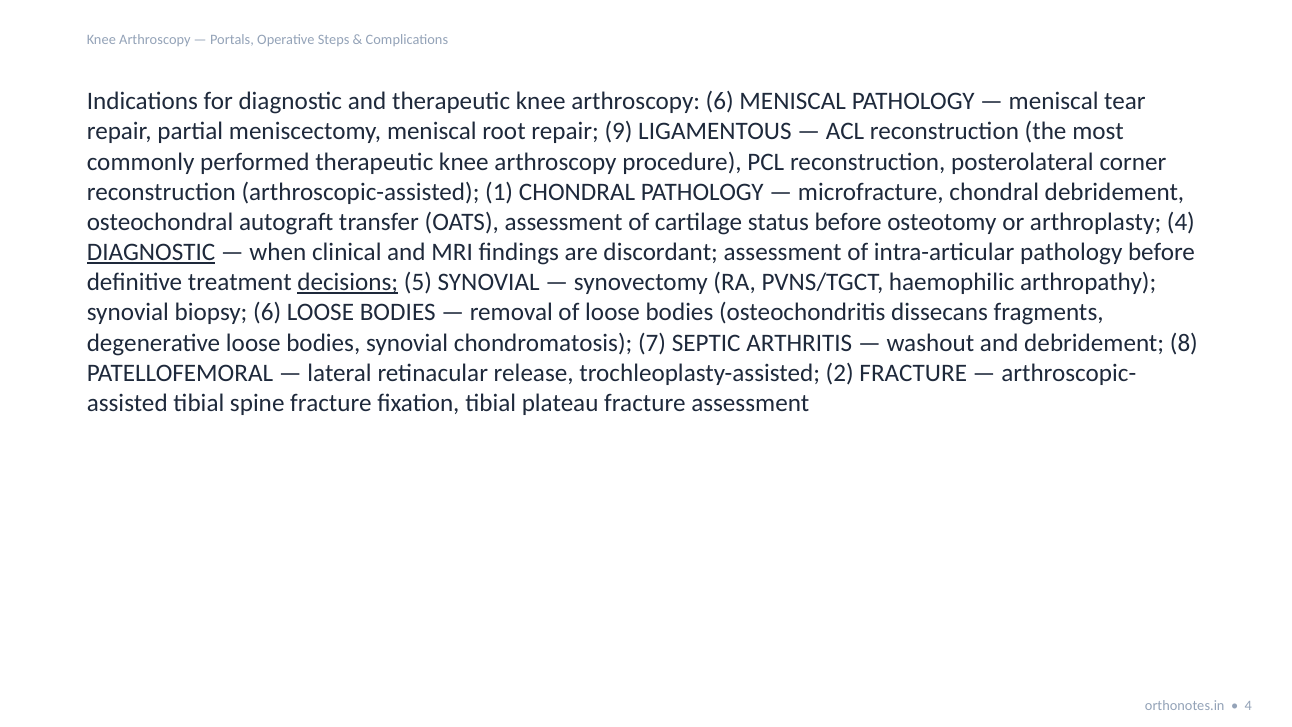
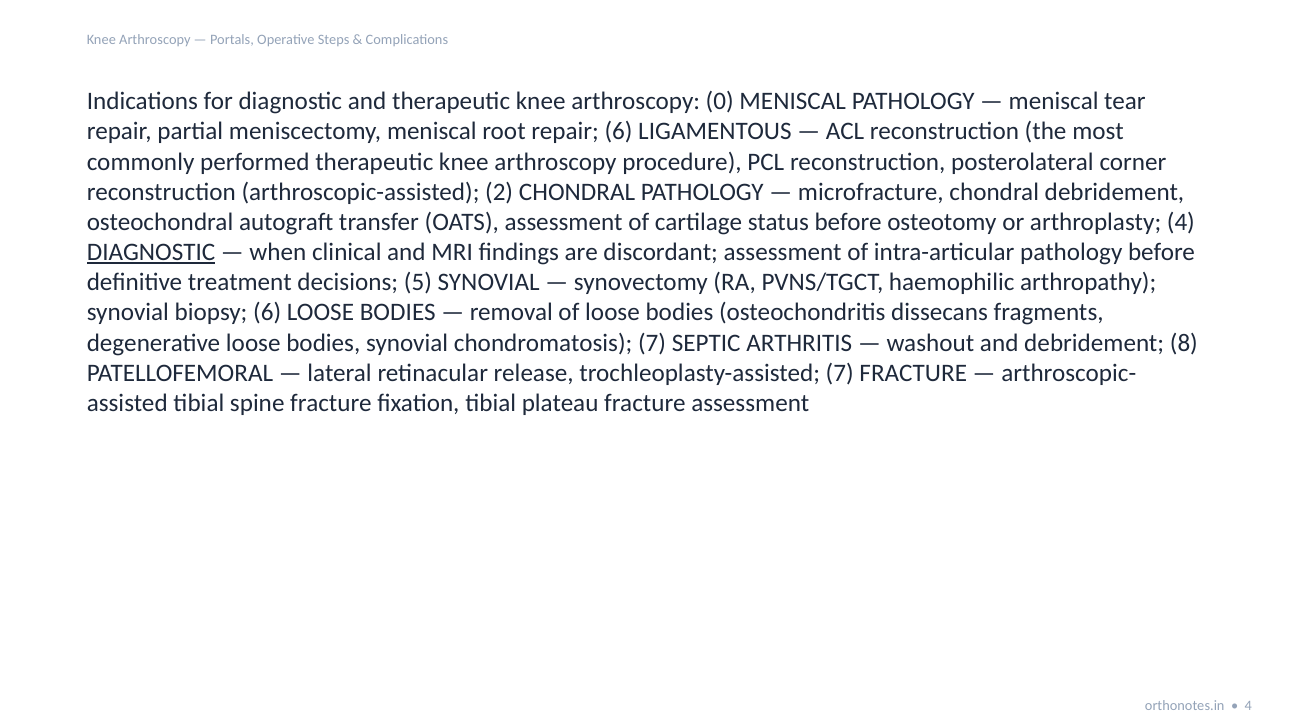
arthroscopy 6: 6 -> 0
repair 9: 9 -> 6
1: 1 -> 2
decisions underline: present -> none
trochleoplasty-assisted 2: 2 -> 7
